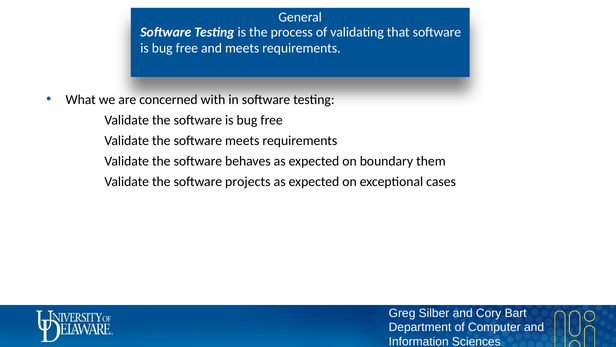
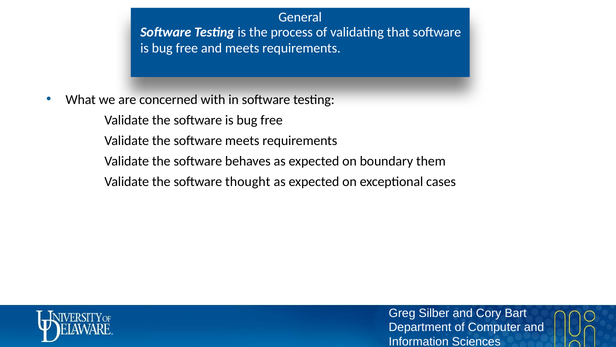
projects: projects -> thought
